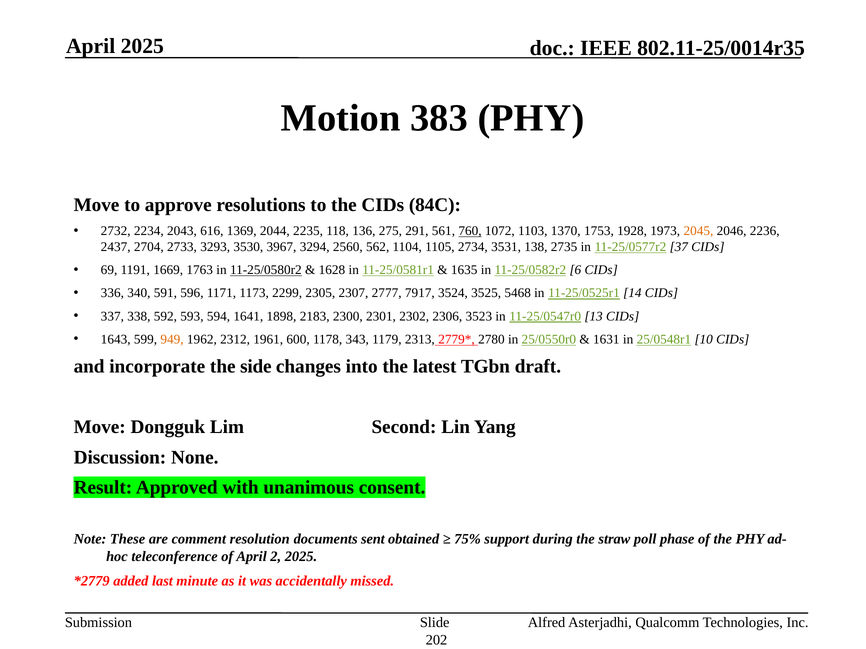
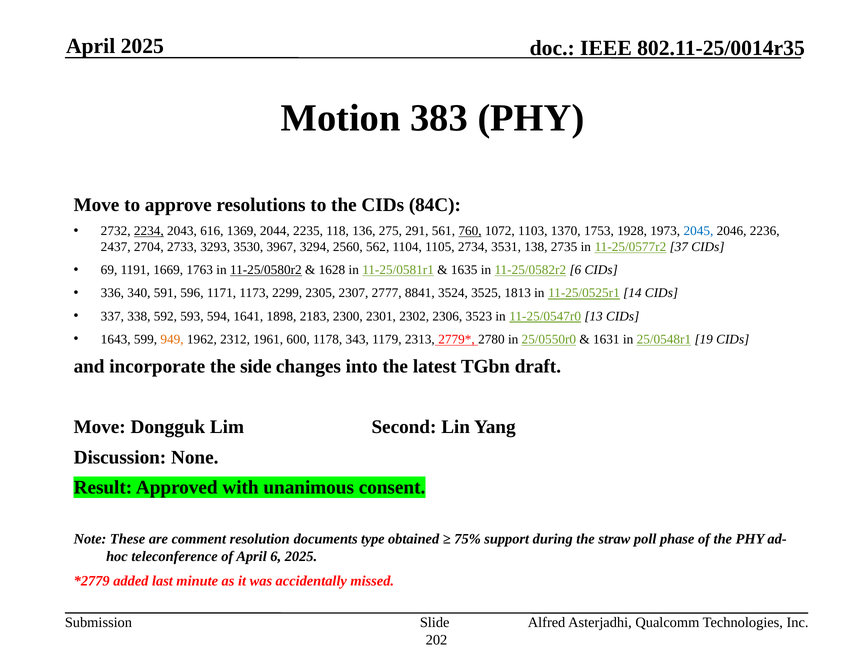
2234 underline: none -> present
2045 colour: orange -> blue
7917: 7917 -> 8841
5468: 5468 -> 1813
10: 10 -> 19
sent: sent -> type
April 2: 2 -> 6
